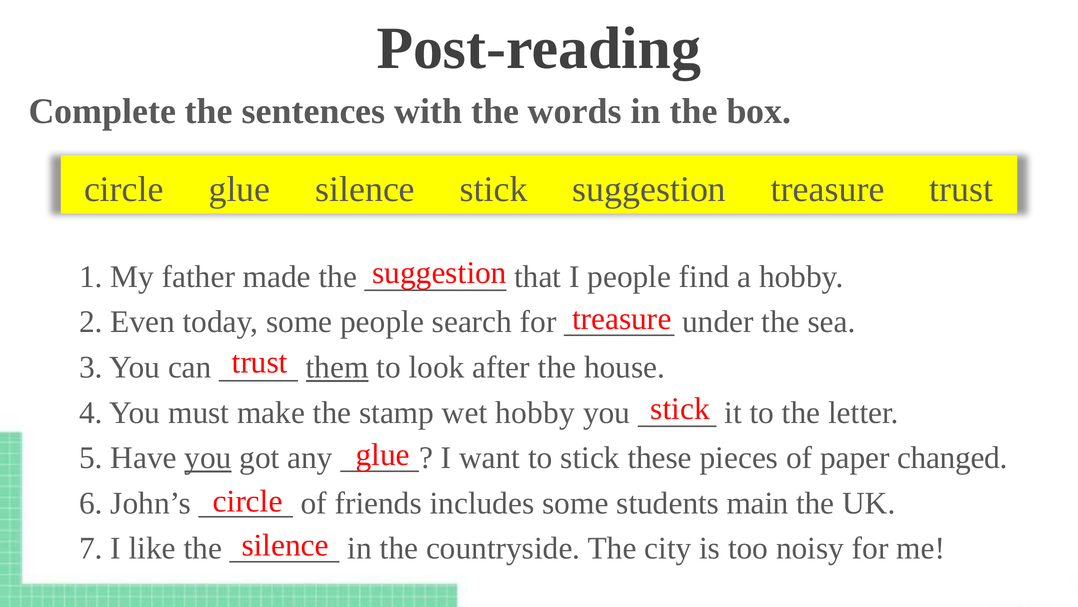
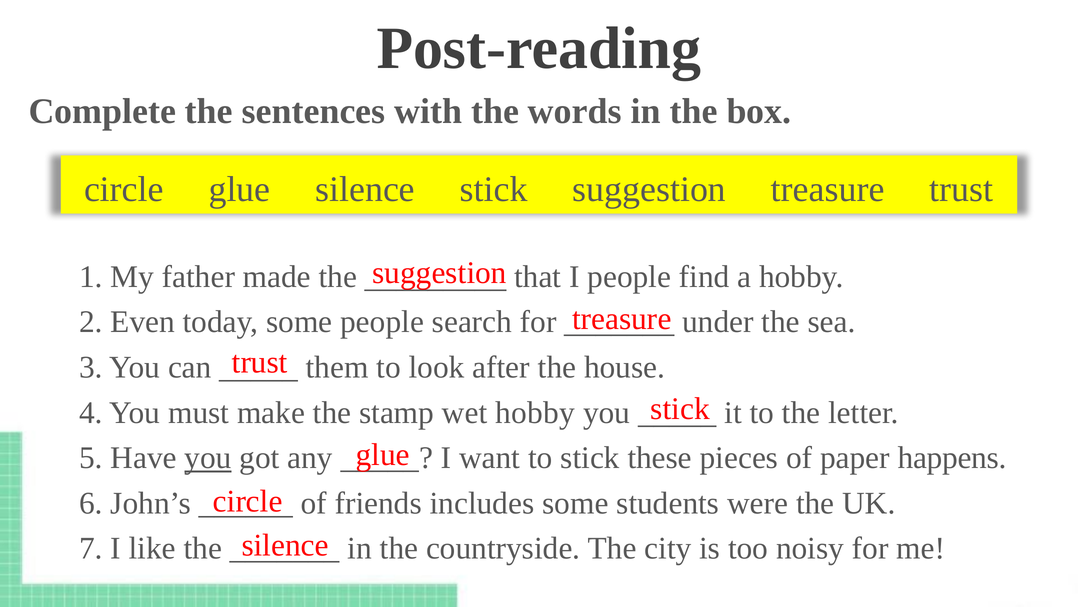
them underline: present -> none
changed: changed -> happens
main: main -> were
